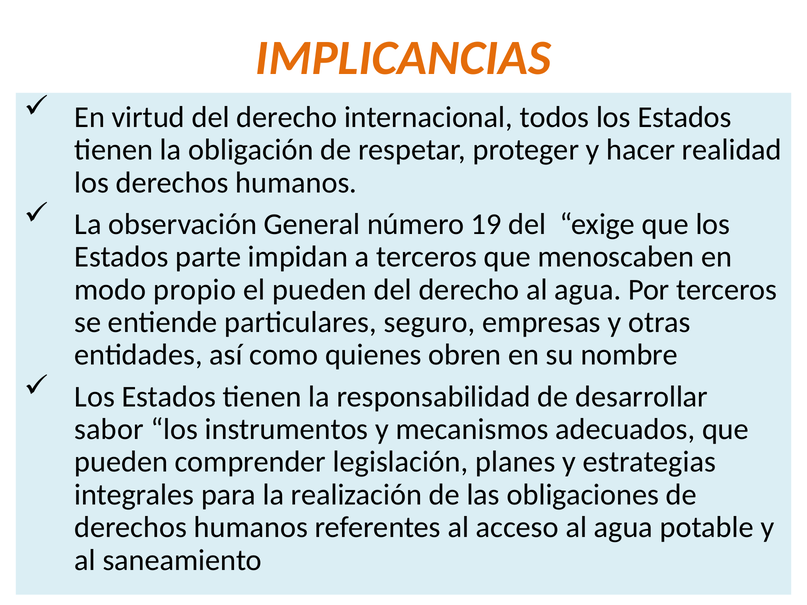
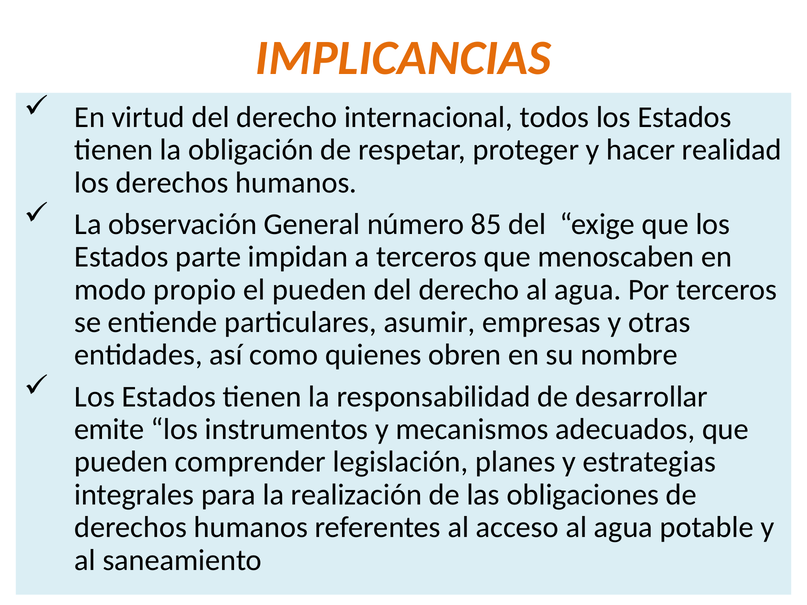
19: 19 -> 85
seguro: seguro -> asumir
sabor: sabor -> emite
